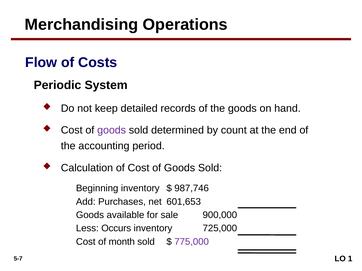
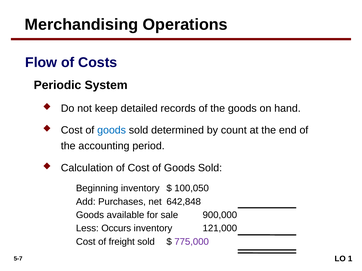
goods at (112, 130) colour: purple -> blue
987,746: 987,746 -> 100,050
601,653: 601,653 -> 642,848
725,000: 725,000 -> 121,000
month: month -> freight
